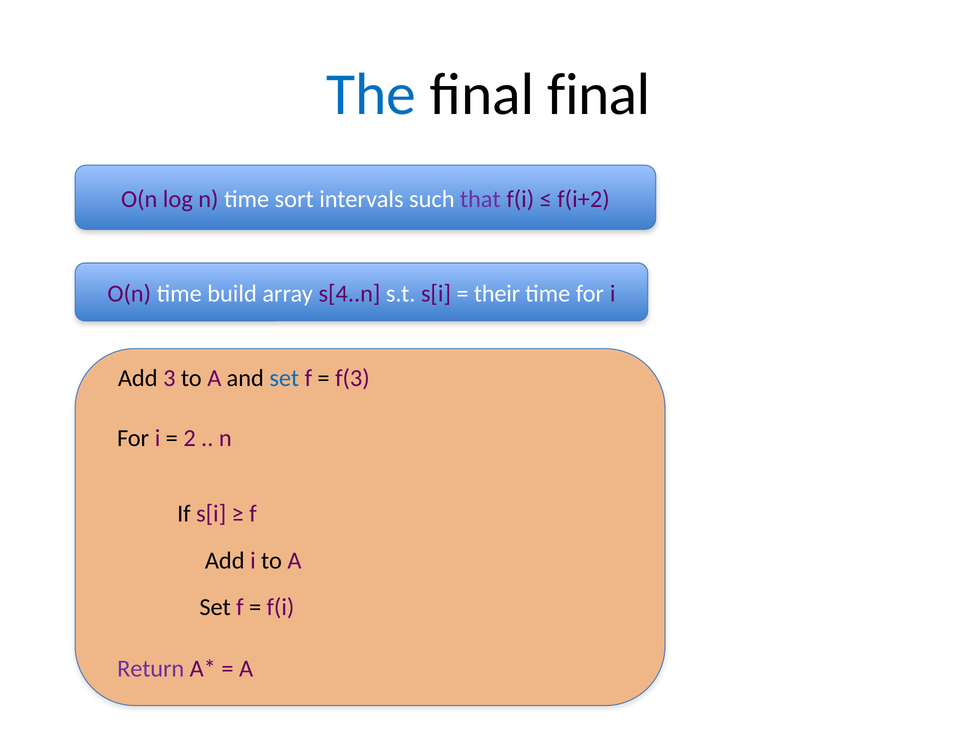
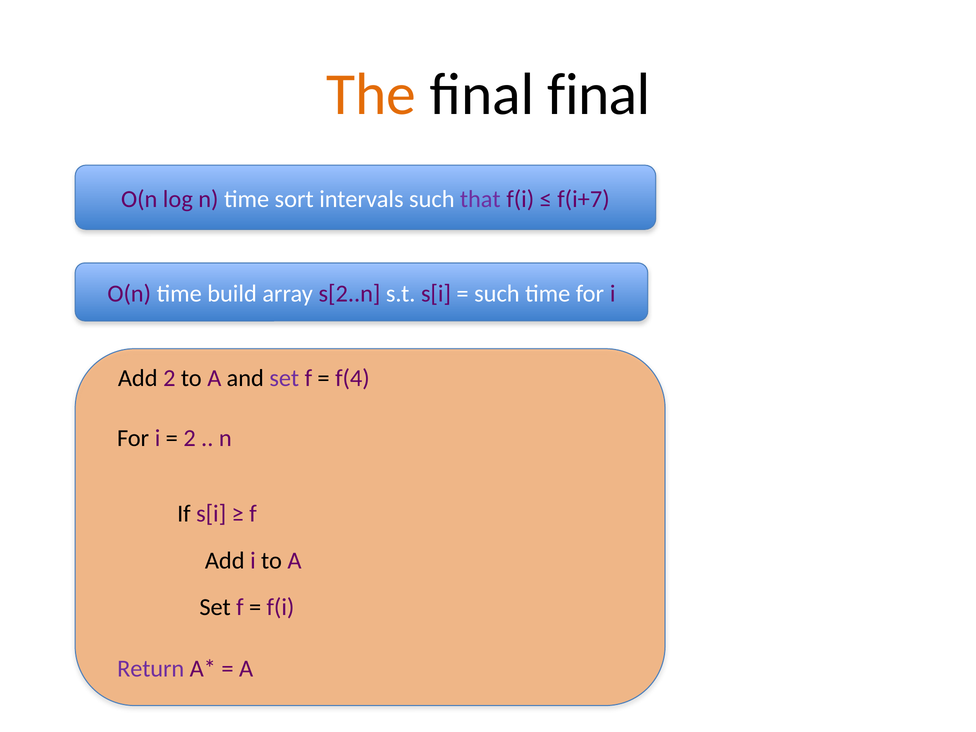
The colour: blue -> orange
f(i+2: f(i+2 -> f(i+7
s[4..n: s[4..n -> s[2..n
their at (497, 294): their -> such
Add 3: 3 -> 2
set at (284, 378) colour: blue -> purple
f(3: f(3 -> f(4
